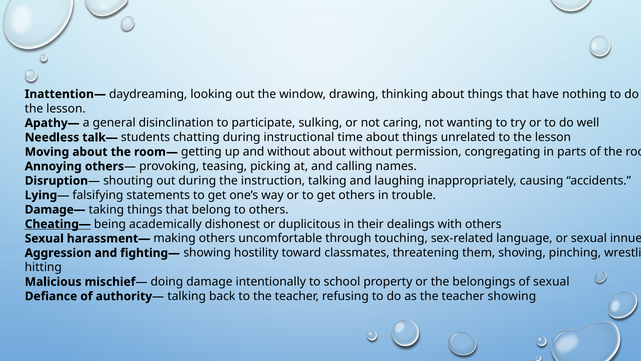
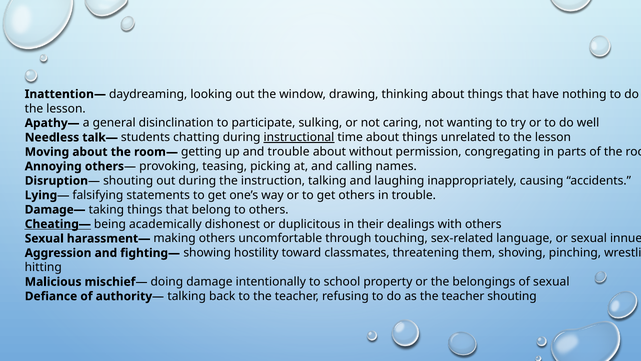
instructional underline: none -> present
and without: without -> trouble
teacher showing: showing -> shouting
